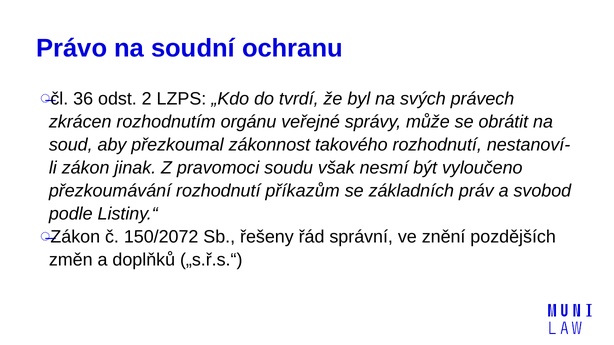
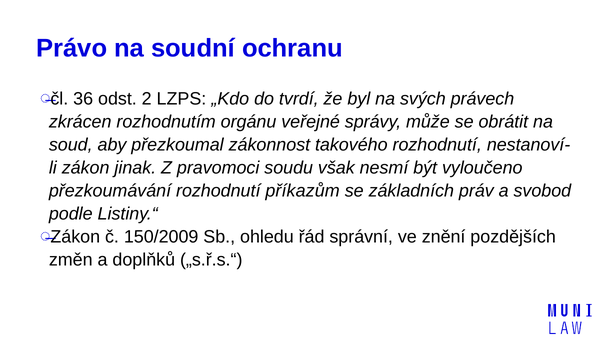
150/2072: 150/2072 -> 150/2009
řešeny: řešeny -> ohledu
